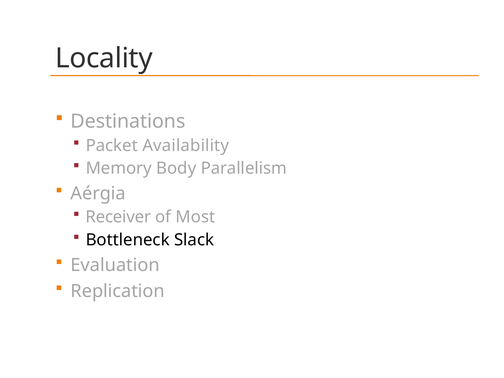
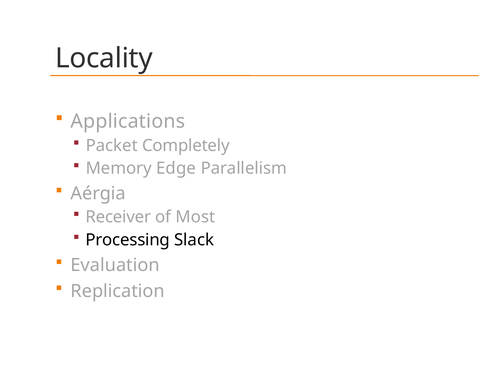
Destinations: Destinations -> Applications
Availability: Availability -> Completely
Body: Body -> Edge
Bottleneck: Bottleneck -> Processing
